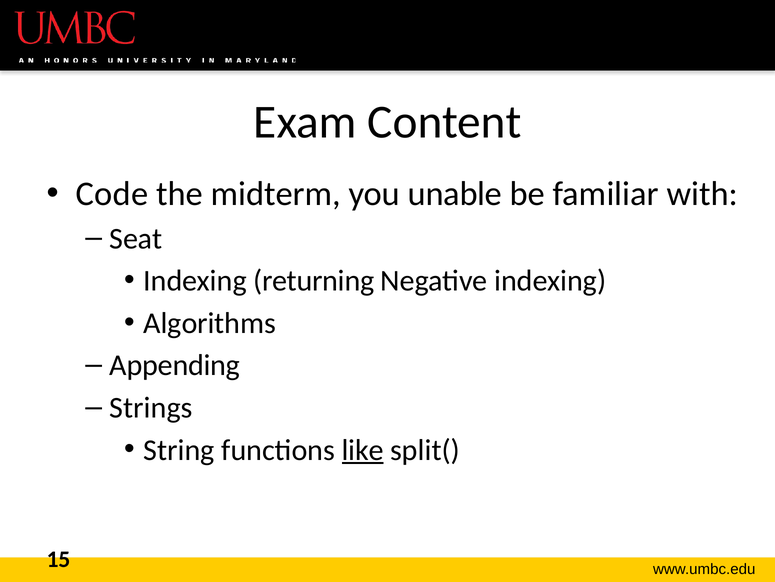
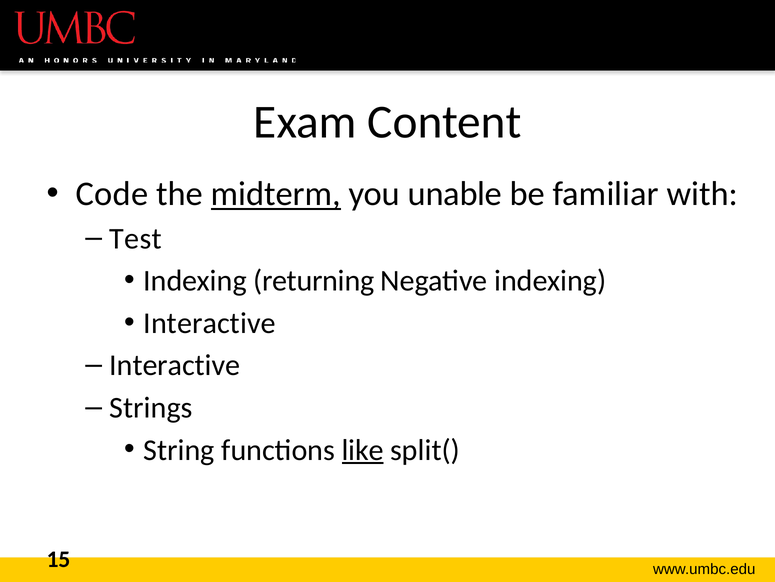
midterm underline: none -> present
Seat: Seat -> Test
Algorithms at (210, 323): Algorithms -> Interactive
Appending at (175, 365): Appending -> Interactive
